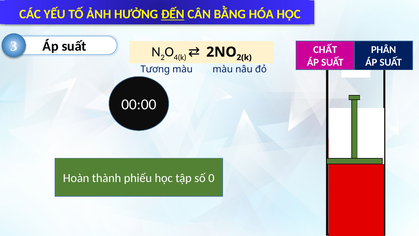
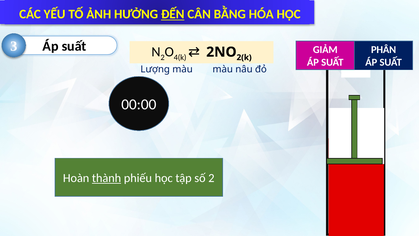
CHẤT: CHẤT -> GIẢM
Tương: Tương -> Lượng
thành underline: none -> present
số 0: 0 -> 2
